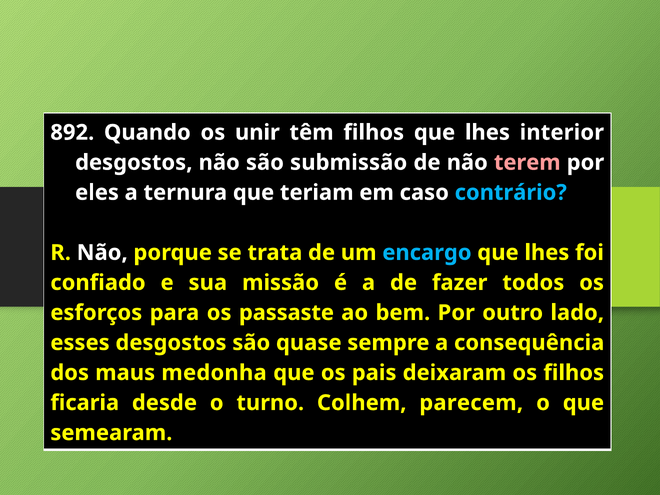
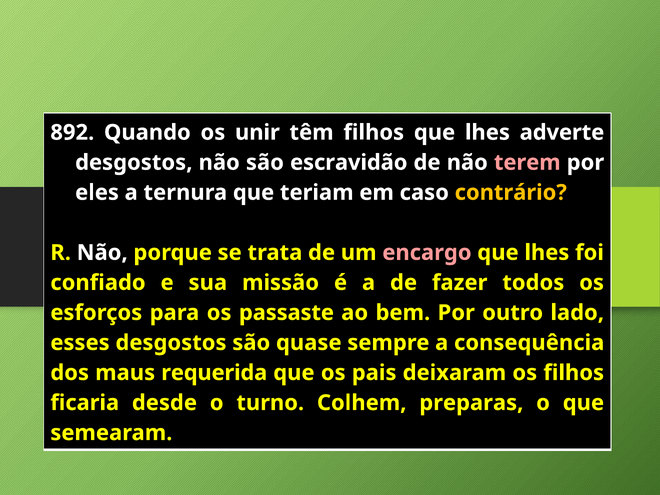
interior: interior -> adverte
submissão: submissão -> escravidão
contrário colour: light blue -> yellow
encargo colour: light blue -> pink
medonha: medonha -> requerida
parecem: parecem -> preparas
